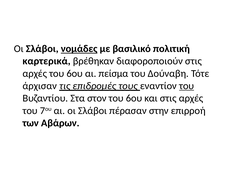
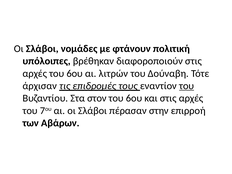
νομάδες underline: present -> none
βασιλικό: βασιλικό -> φτάνουν
καρτερικά: καρτερικά -> υπόλοιπες
πείσμα: πείσμα -> λιτρών
